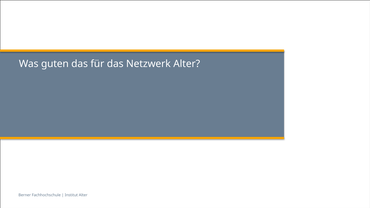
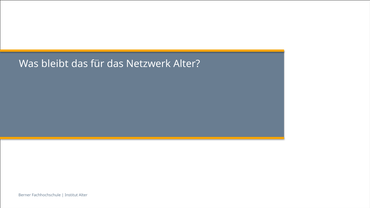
guten: guten -> bleibt
